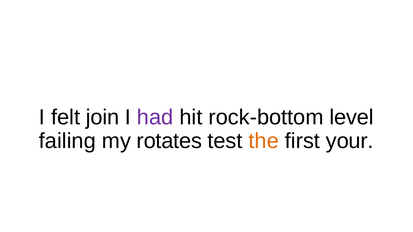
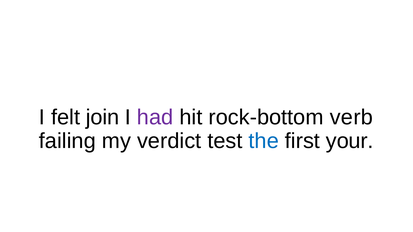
level: level -> verb
rotates: rotates -> verdict
the colour: orange -> blue
